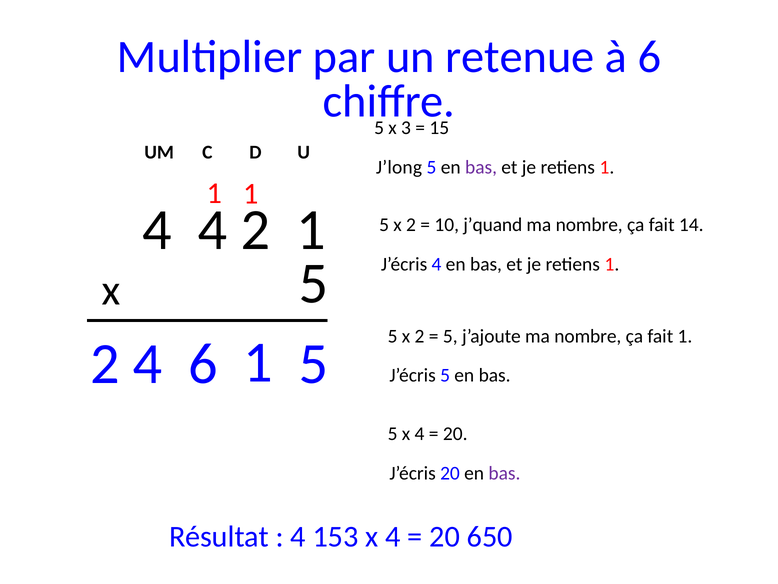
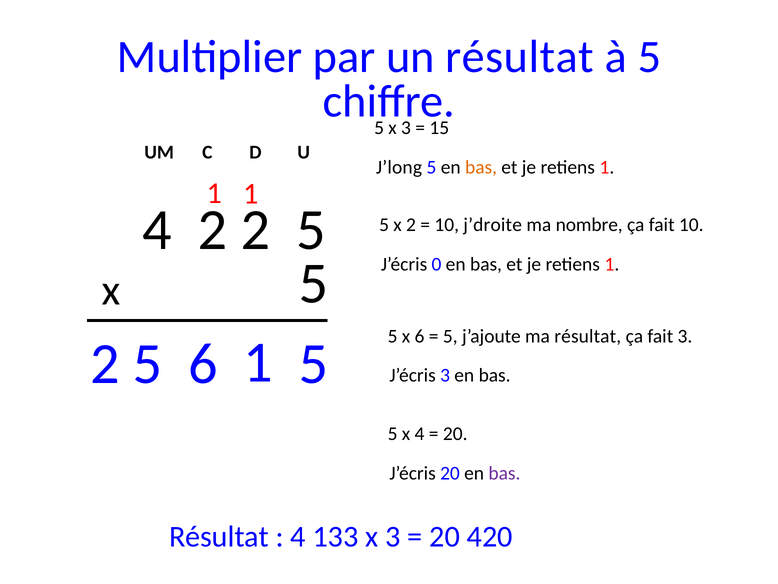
un retenue: retenue -> résultat
à 6: 6 -> 5
bas at (481, 167) colour: purple -> orange
4 4: 4 -> 2
1 at (311, 230): 1 -> 5
j’quand: j’quand -> j’droite
fait 14: 14 -> 10
J’écris 4: 4 -> 0
2 at (420, 336): 2 -> 6
j’ajoute ma nombre: nombre -> résultat
fait 1: 1 -> 3
4 at (148, 364): 4 -> 5
J’écris 5: 5 -> 3
153: 153 -> 133
4 at (393, 536): 4 -> 3
650: 650 -> 420
